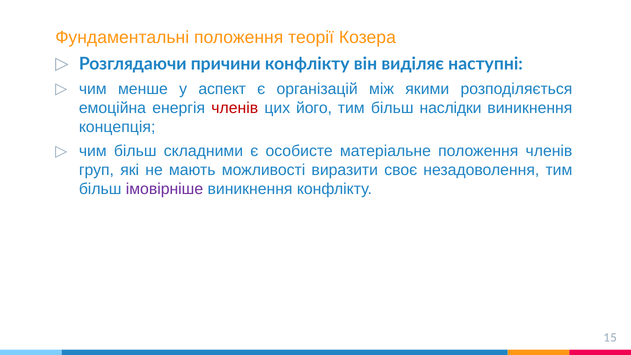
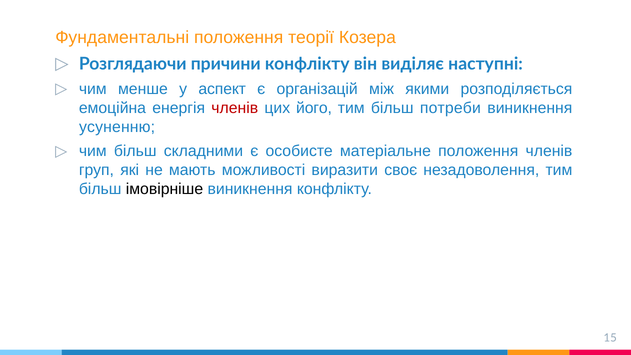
наслідки: наслідки -> потреби
концепція: концепція -> усуненню
імовірніше colour: purple -> black
